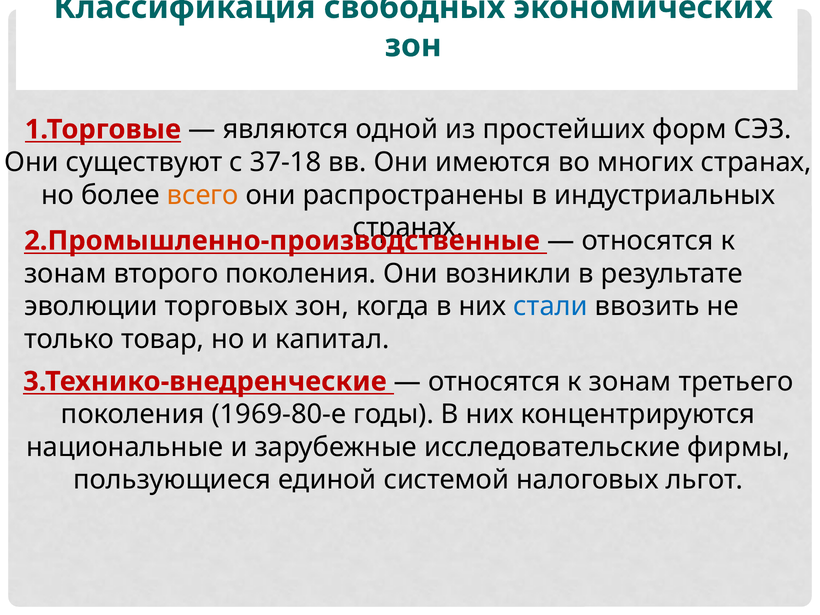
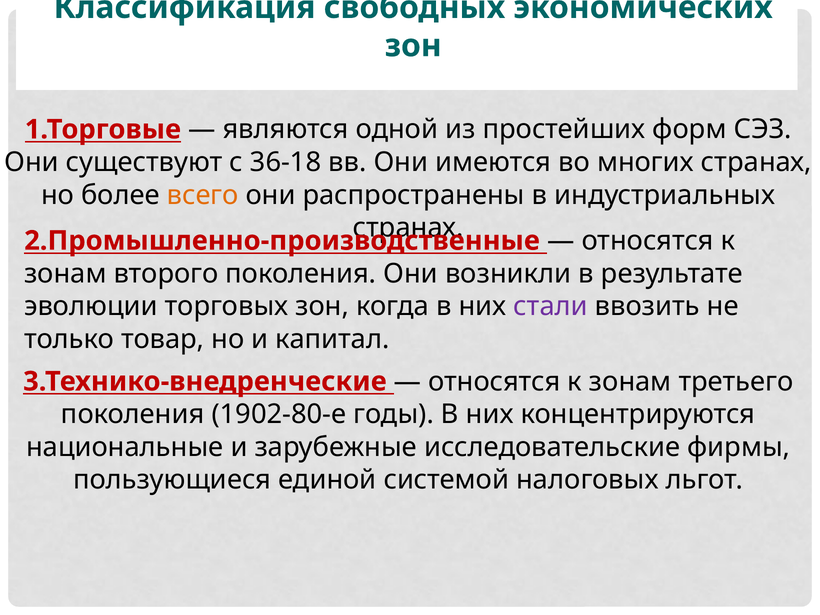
37-18: 37-18 -> 36-18
стали colour: blue -> purple
1969-80-е: 1969-80-е -> 1902-80-е
